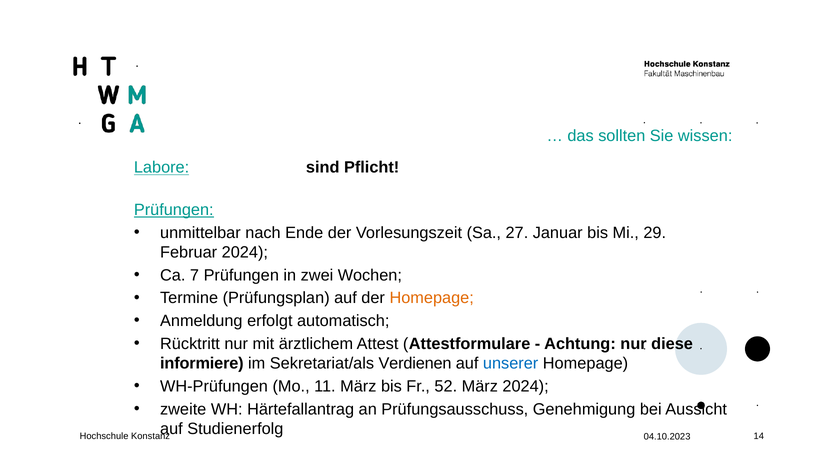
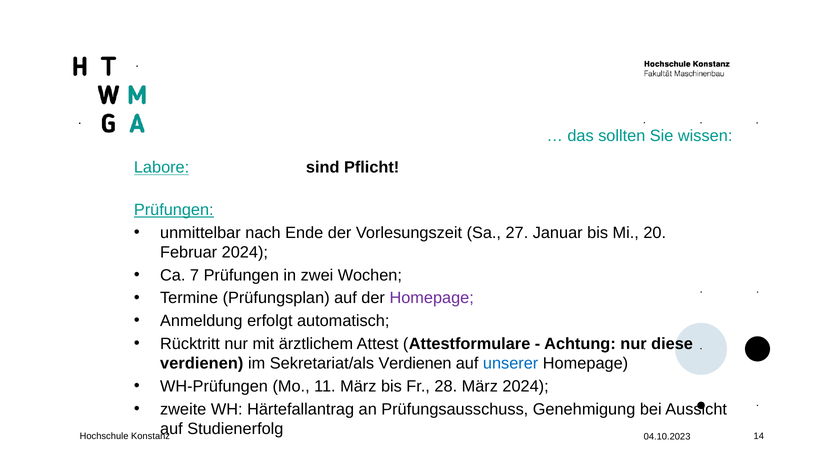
29: 29 -> 20
Homepage at (432, 298) colour: orange -> purple
informiere at (202, 363): informiere -> verdienen
52: 52 -> 28
